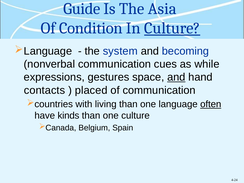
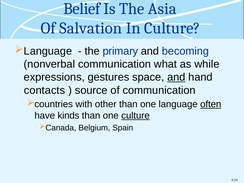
Guide: Guide -> Belief
Condition: Condition -> Salvation
Culture at (172, 28) underline: present -> none
system: system -> primary
cues: cues -> what
placed: placed -> source
living: living -> other
culture at (136, 116) underline: none -> present
